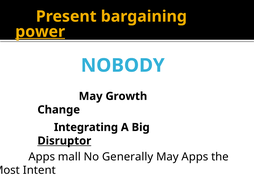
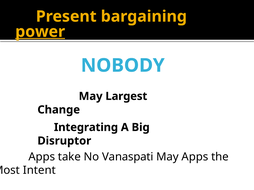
Growth: Growth -> Largest
Disruptor underline: present -> none
mall: mall -> take
Generally: Generally -> Vanaspati
